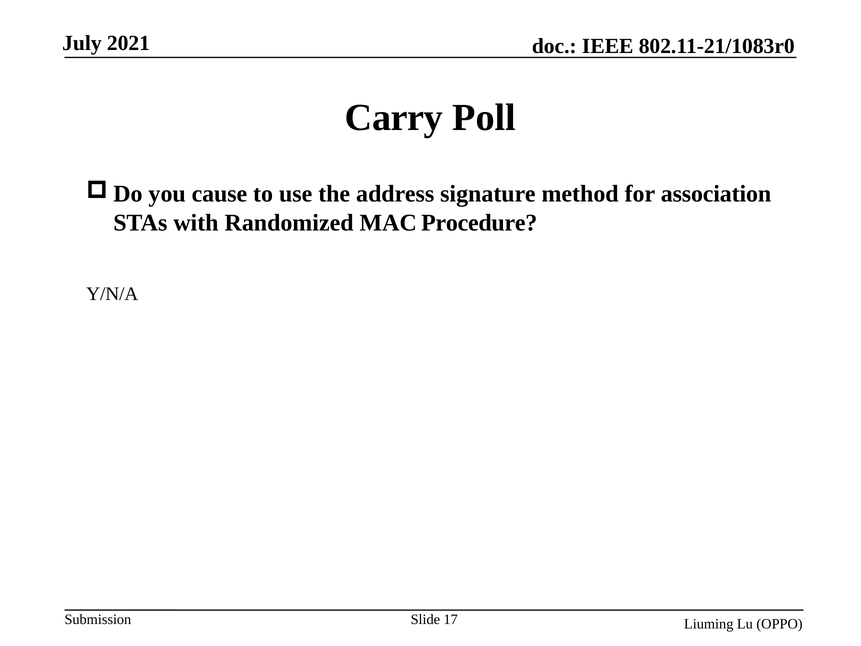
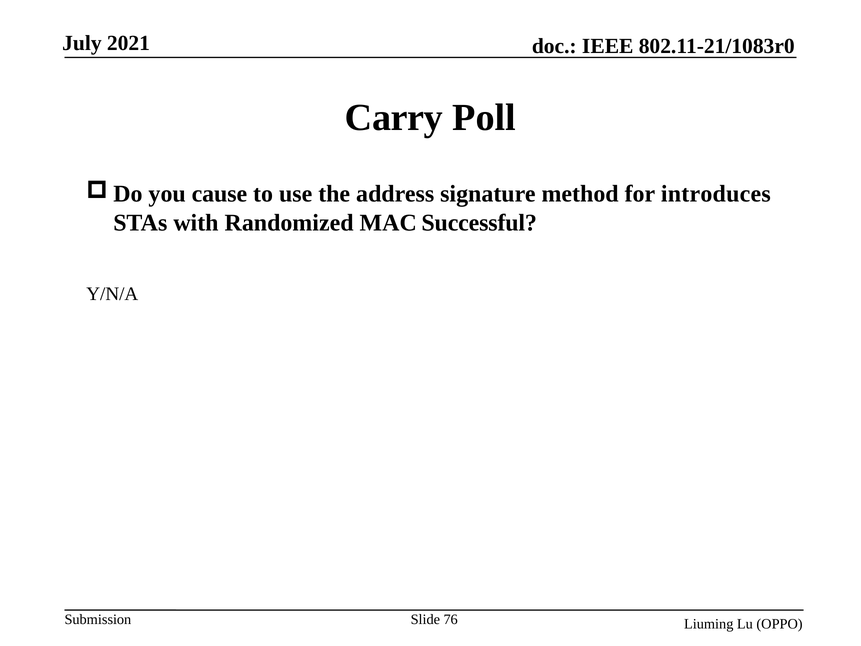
association: association -> introduces
Procedure: Procedure -> Successful
17: 17 -> 76
